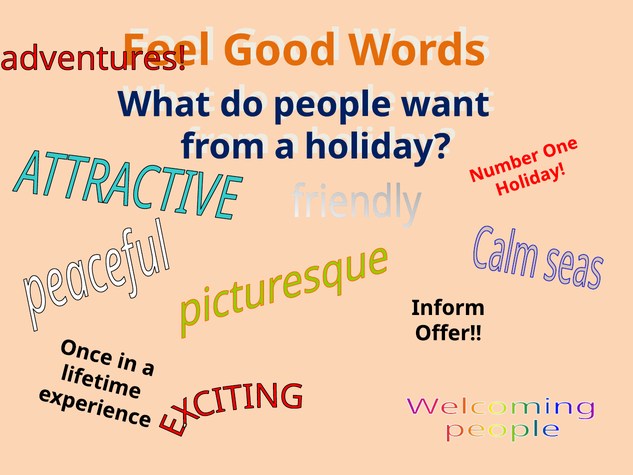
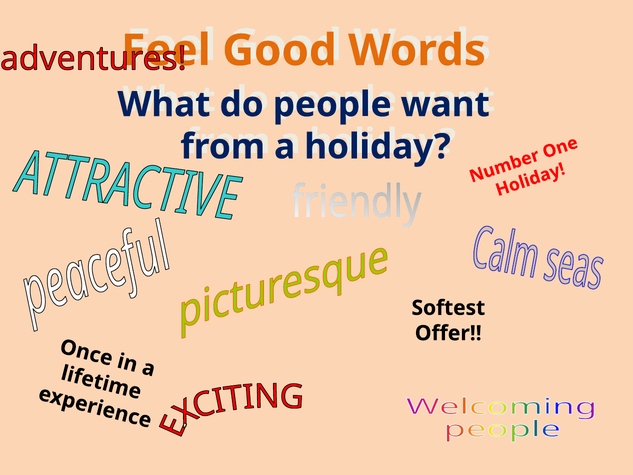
Inform: Inform -> Softest
